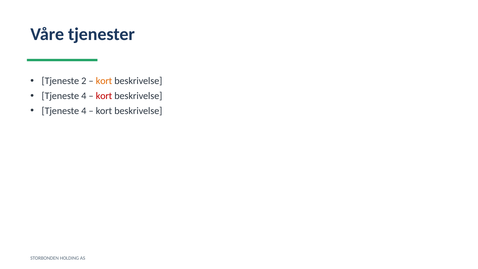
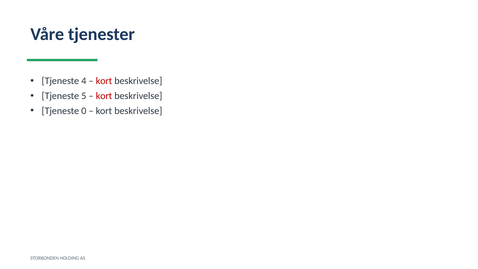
2: 2 -> 4
kort at (104, 81) colour: orange -> red
4 at (84, 96): 4 -> 5
4 at (84, 111): 4 -> 0
